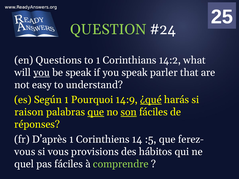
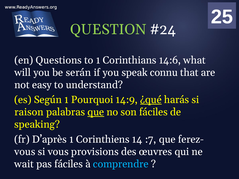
14:2: 14:2 -> 14:6
you at (42, 73) underline: present -> none
be speak: speak -> serán
parler: parler -> connu
son underline: present -> none
réponses: réponses -> speaking
:5: :5 -> :7
hábitos: hábitos -> œuvres
quel: quel -> wait
comprendre colour: light green -> light blue
